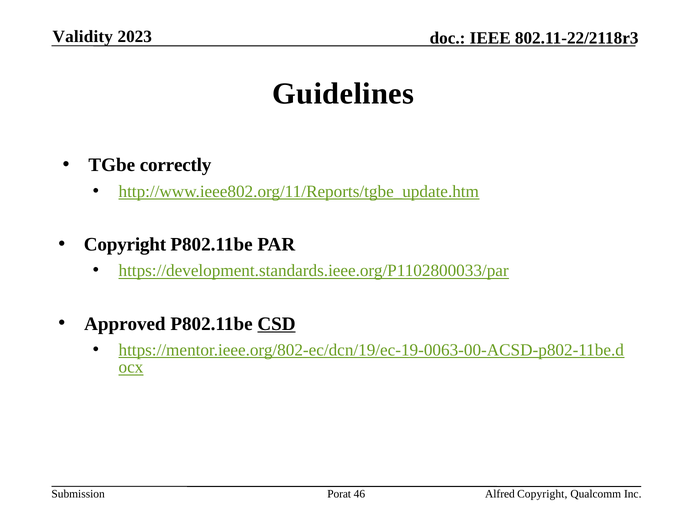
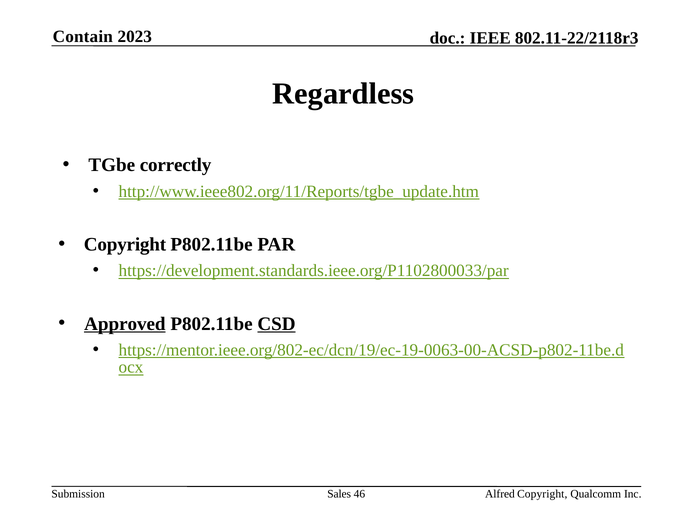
Validity: Validity -> Contain
Guidelines: Guidelines -> Regardless
Approved underline: none -> present
Porat: Porat -> Sales
